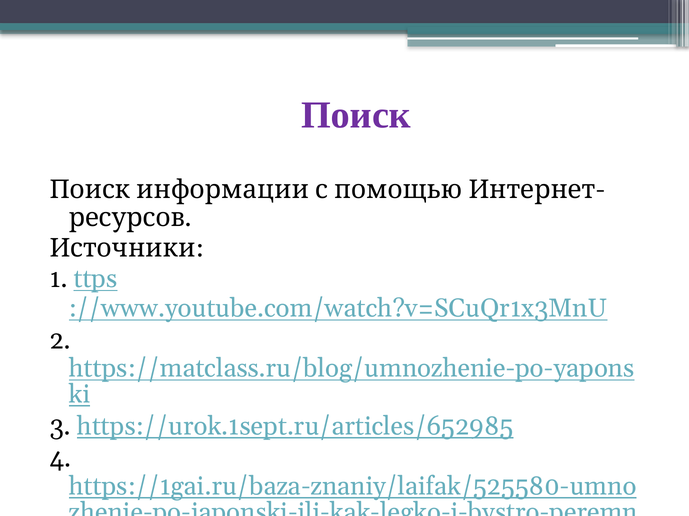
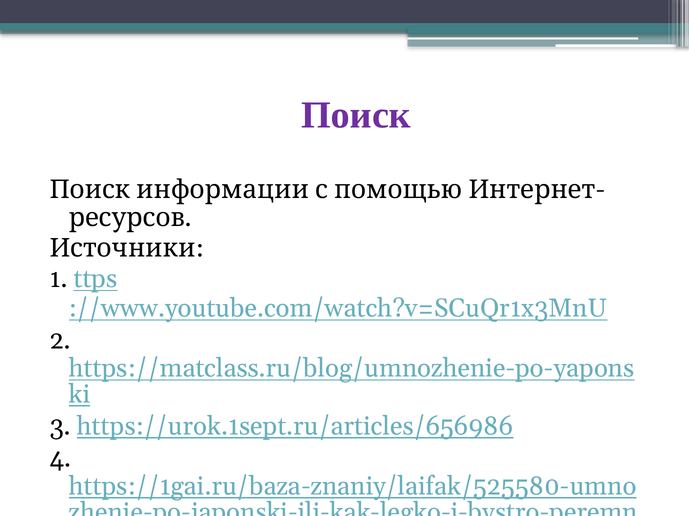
https://urok.1sept.ru/articles/652985: https://urok.1sept.ru/articles/652985 -> https://urok.1sept.ru/articles/656986
